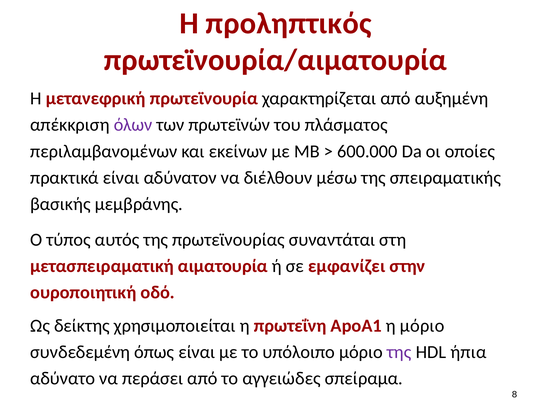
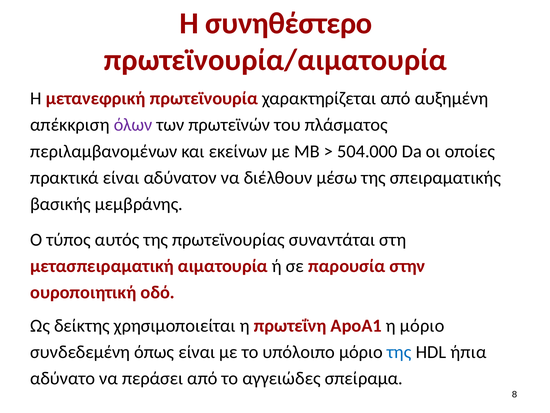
προληπτικός: προληπτικός -> συνηθέστερο
600.000: 600.000 -> 504.000
εμφανίζει: εμφανίζει -> παρουσία
της at (399, 352) colour: purple -> blue
